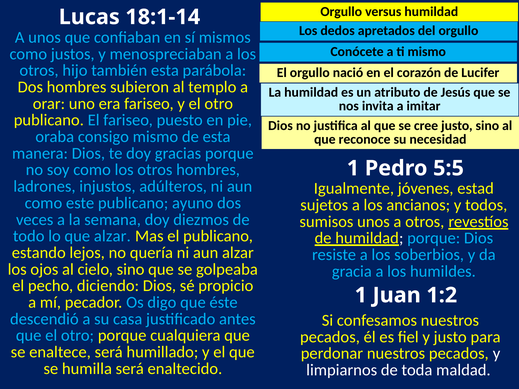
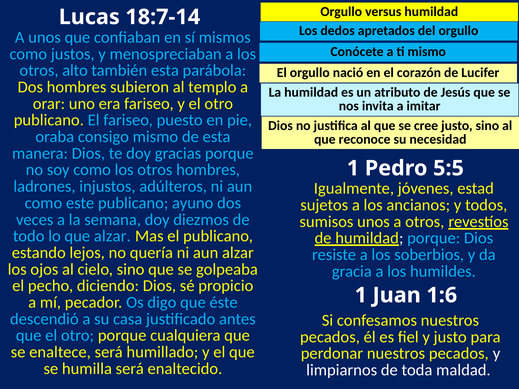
18:1-14: 18:1-14 -> 18:7-14
hijo: hijo -> alto
1:2: 1:2 -> 1:6
